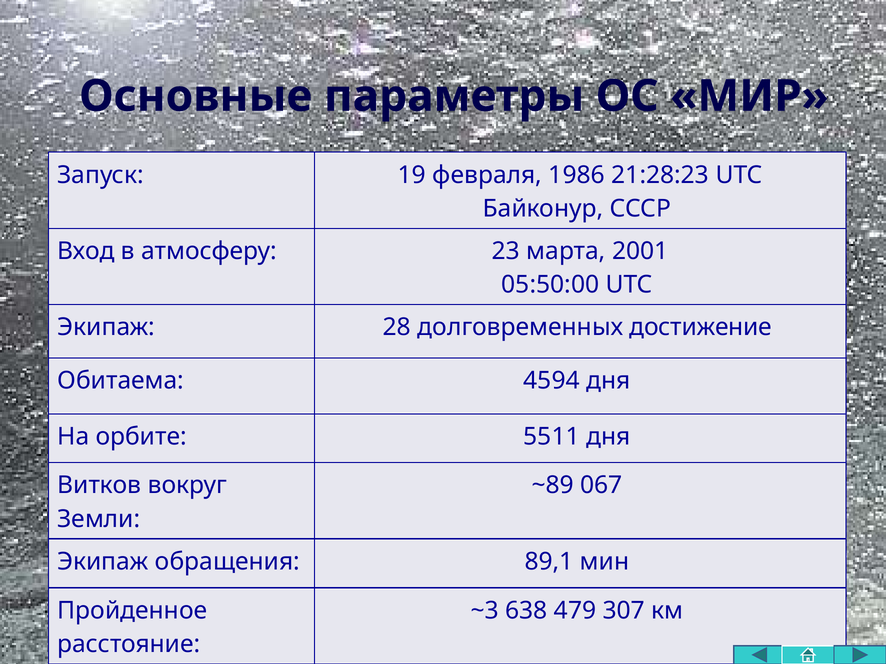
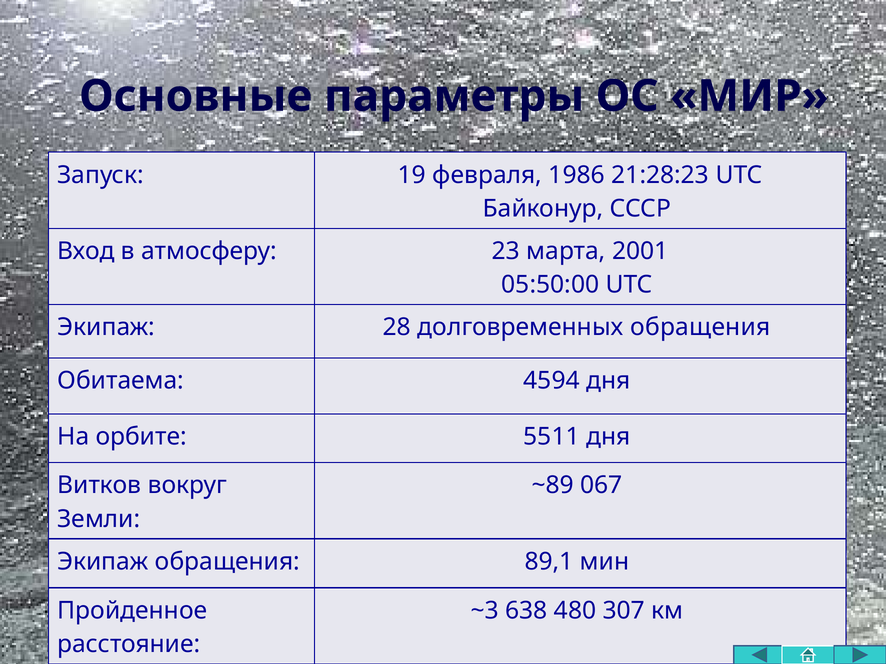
долговременных достижение: достижение -> обращения
479: 479 -> 480
